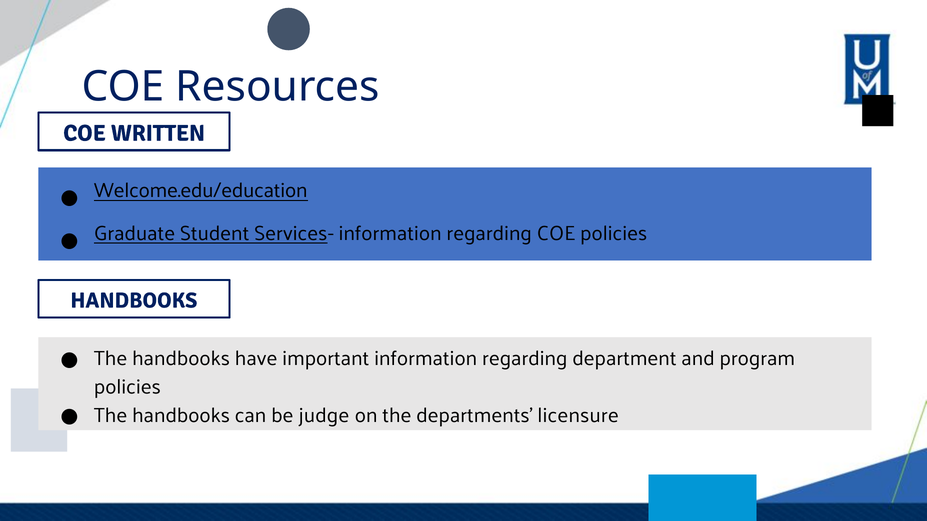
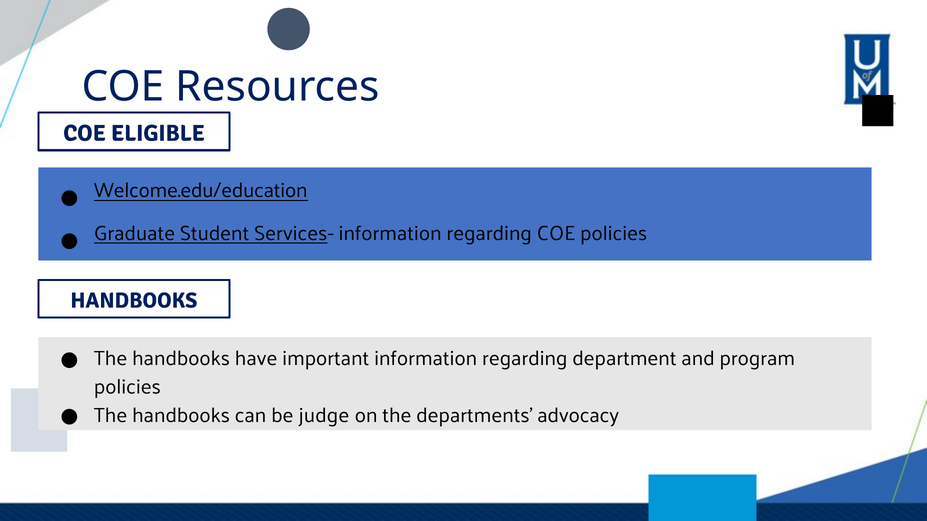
WRITTEN: WRITTEN -> ELIGIBLE
licensure: licensure -> advocacy
